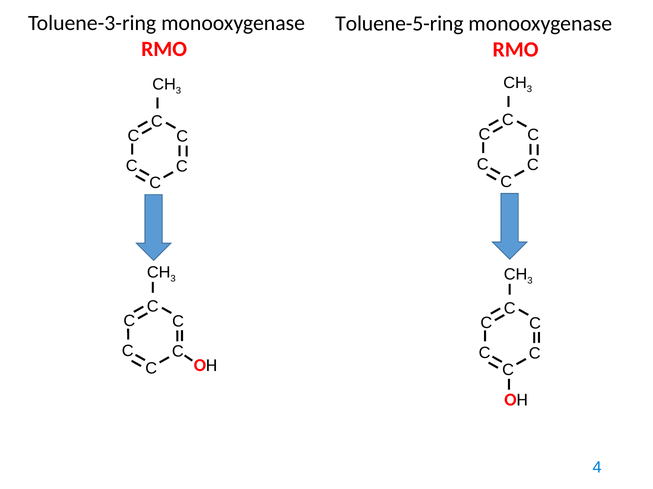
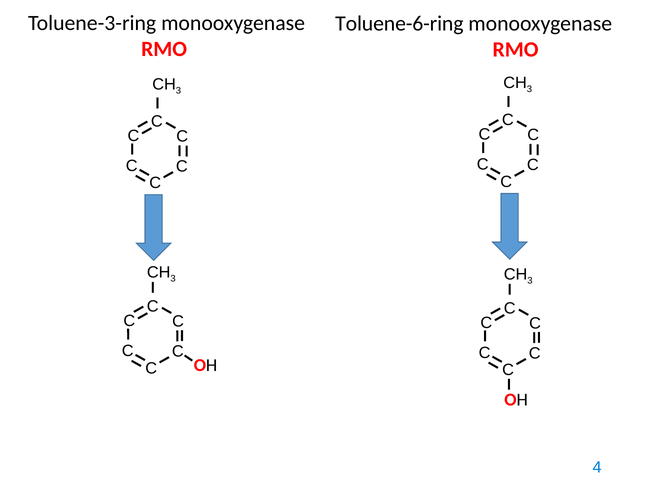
Toluene-5-ring: Toluene-5-ring -> Toluene-6-ring
